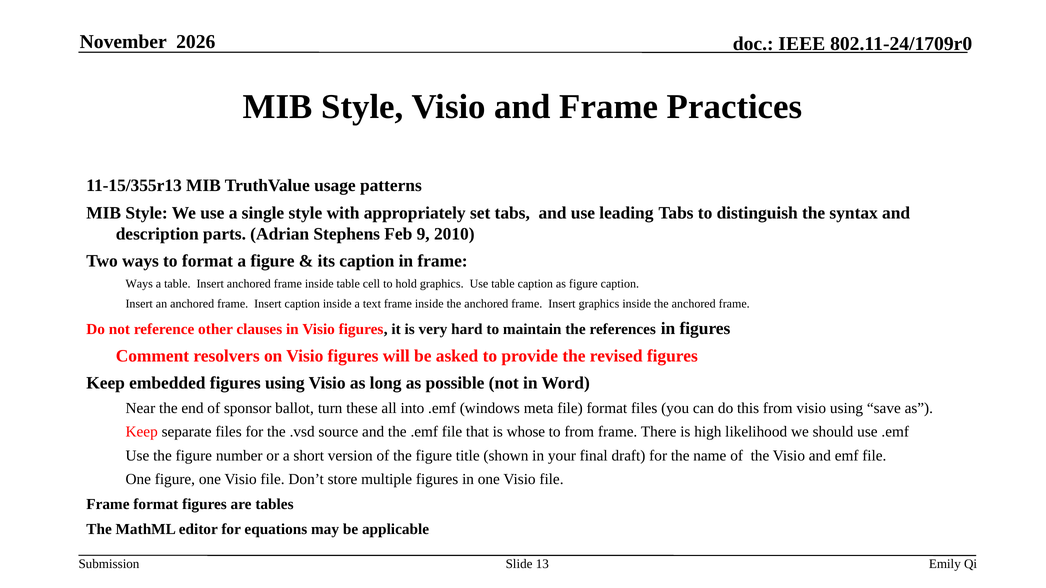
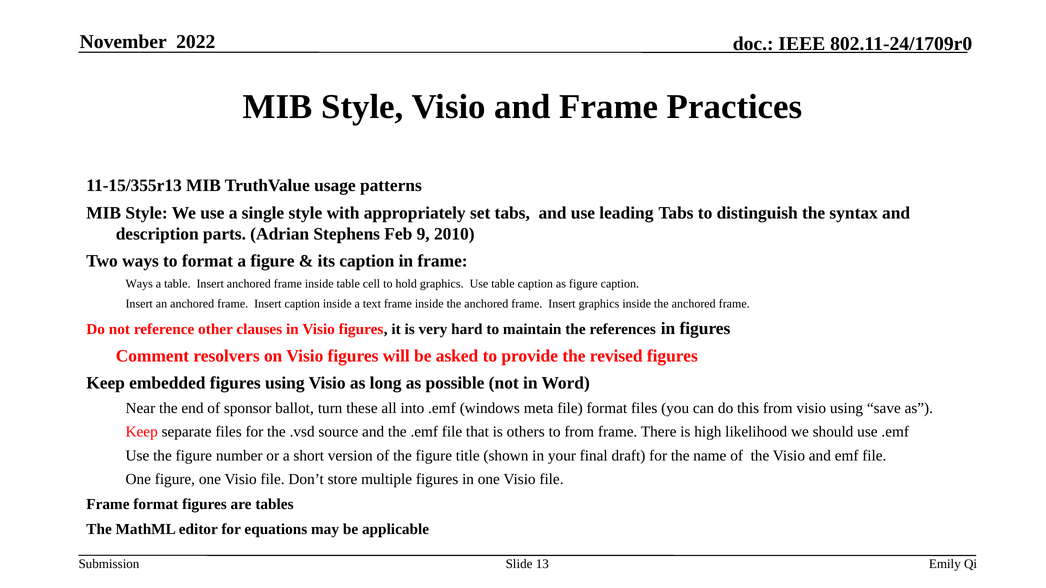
2026: 2026 -> 2022
whose: whose -> others
